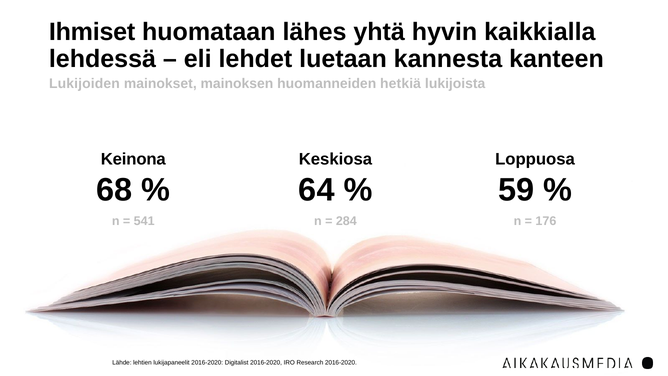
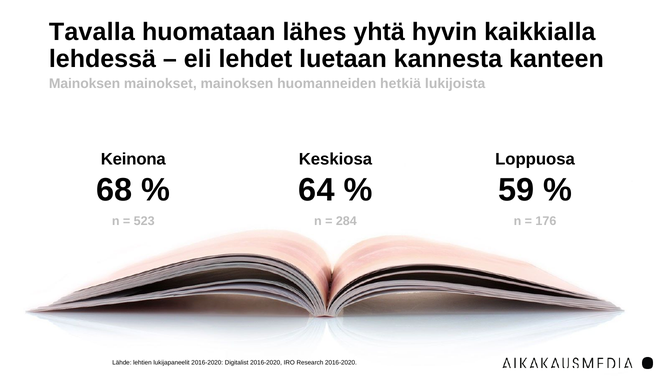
Ihmiset: Ihmiset -> Tavalla
Lukijoiden at (84, 84): Lukijoiden -> Mainoksen
541: 541 -> 523
